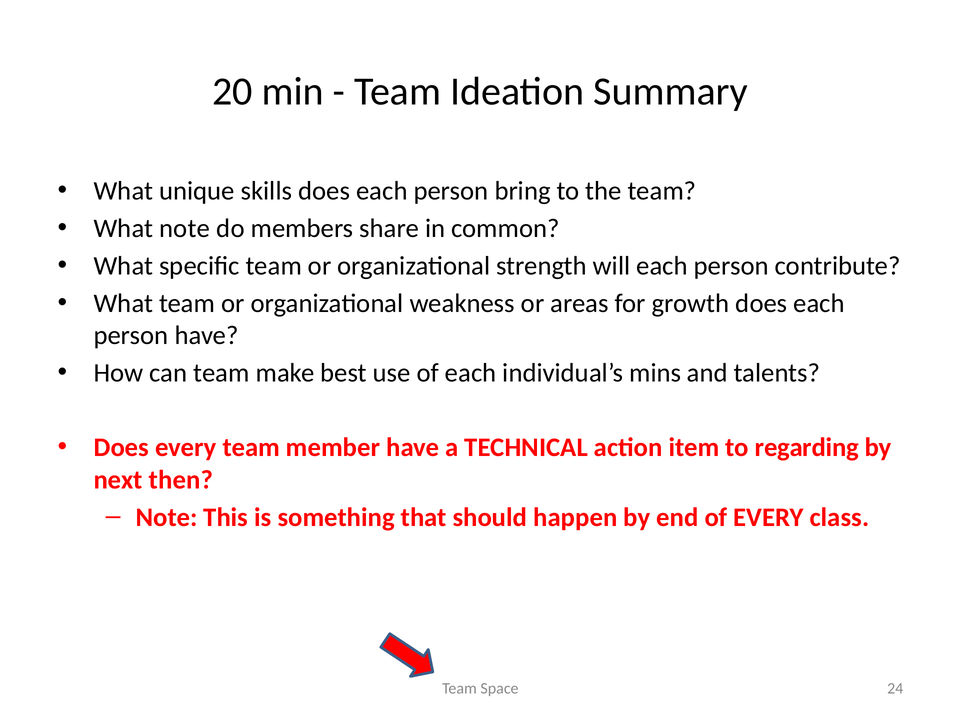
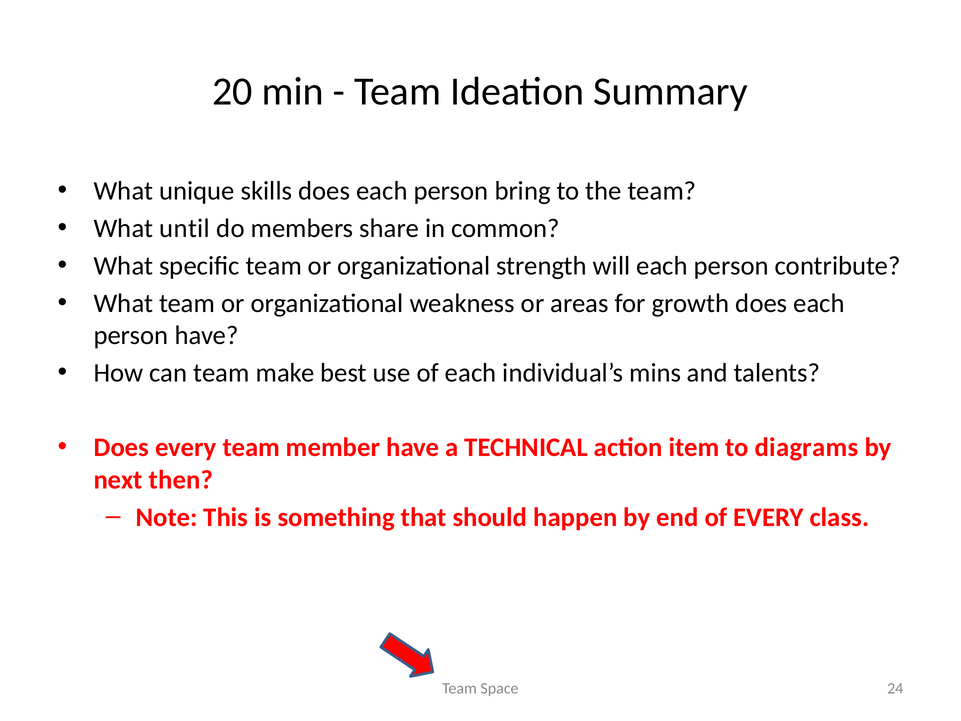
What note: note -> until
regarding: regarding -> diagrams
